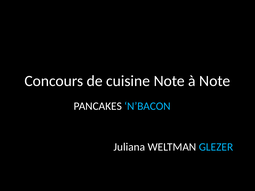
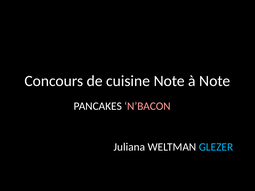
N’BACON colour: light blue -> pink
